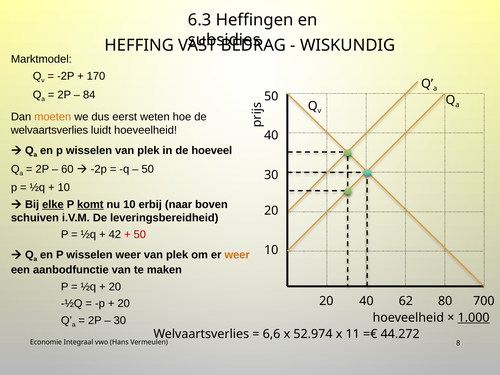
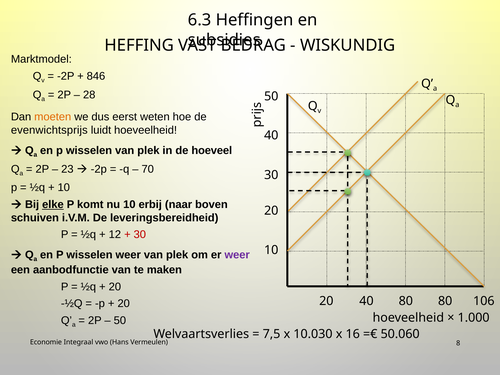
170: 170 -> 846
84: 84 -> 28
welvaartsverlies at (49, 130): welvaartsverlies -> evenwichtsprijs
60: 60 -> 23
50 at (148, 169): 50 -> 70
komt underline: present -> none
42: 42 -> 12
50 at (140, 235): 50 -> 30
weer at (237, 255) colour: orange -> purple
40 62: 62 -> 80
700: 700 -> 106
1.000 underline: present -> none
30 at (120, 320): 30 -> 50
6,6: 6,6 -> 7,5
52.974: 52.974 -> 10.030
11: 11 -> 16
44.272: 44.272 -> 50.060
